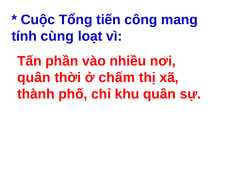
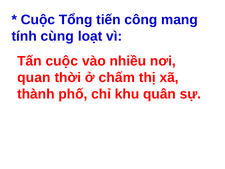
Tấn phần: phần -> cuộc
quân at (34, 77): quân -> quan
